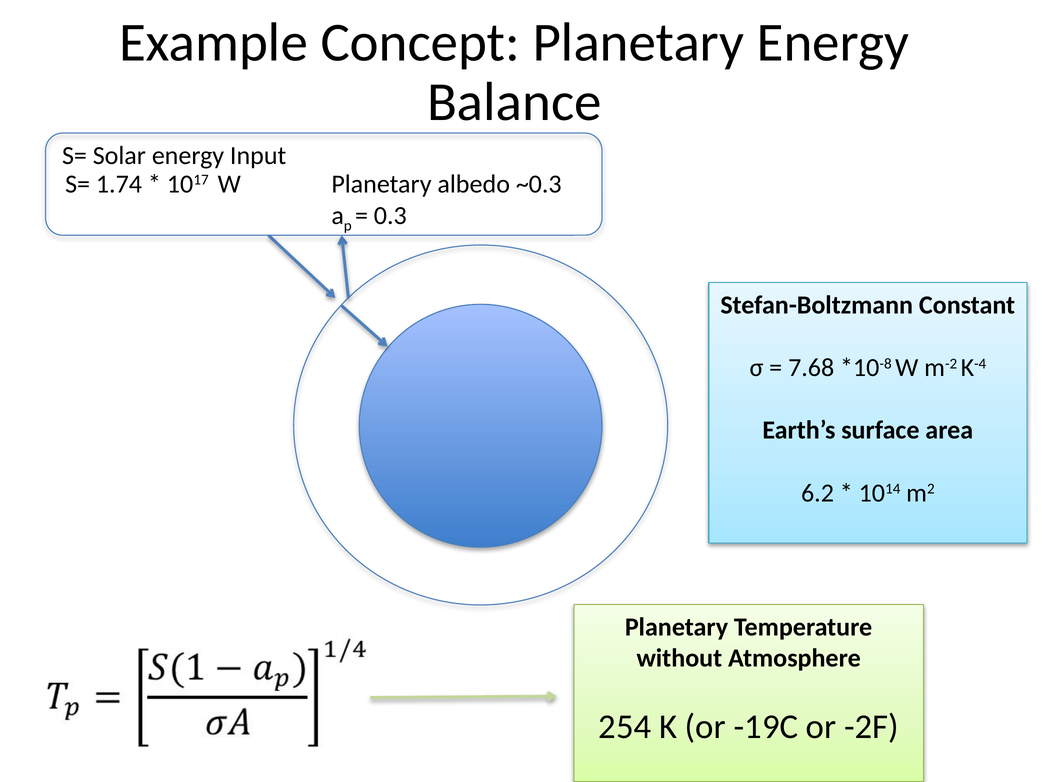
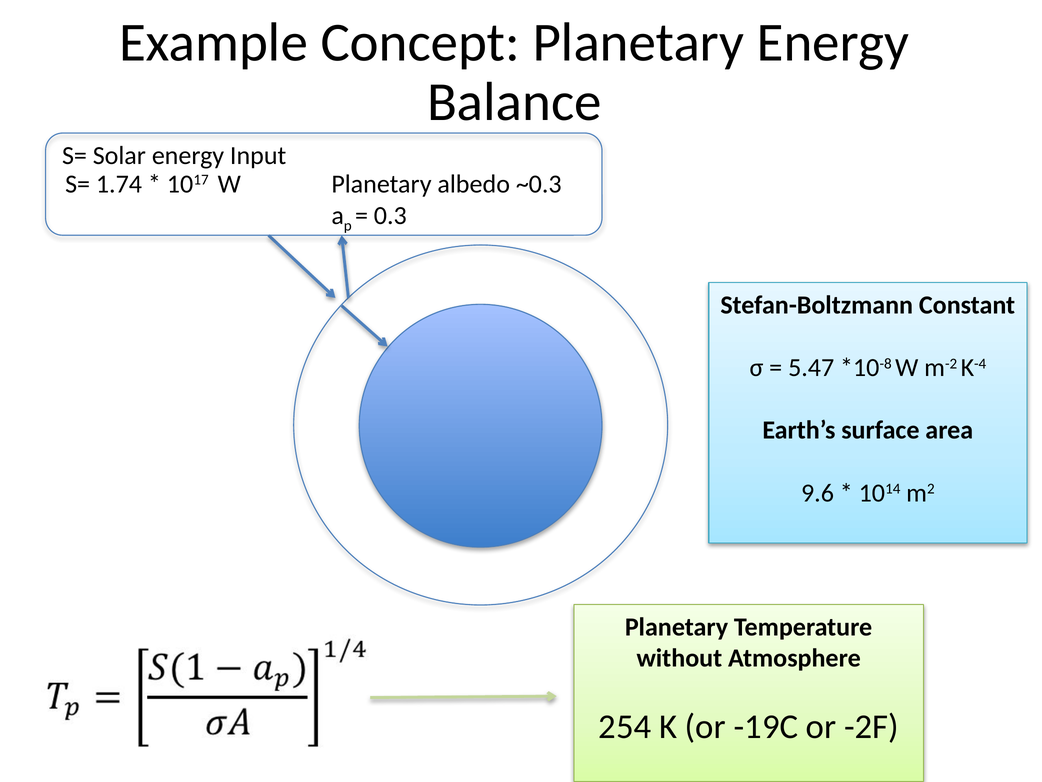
7.68: 7.68 -> 5.47
6.2: 6.2 -> 9.6
